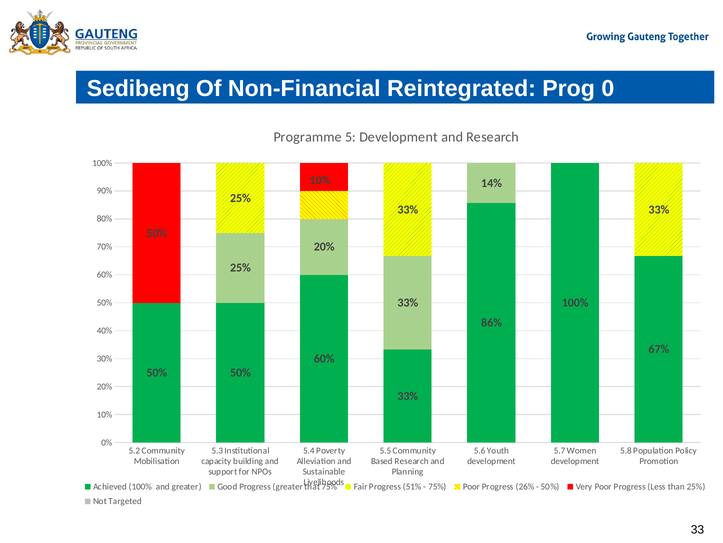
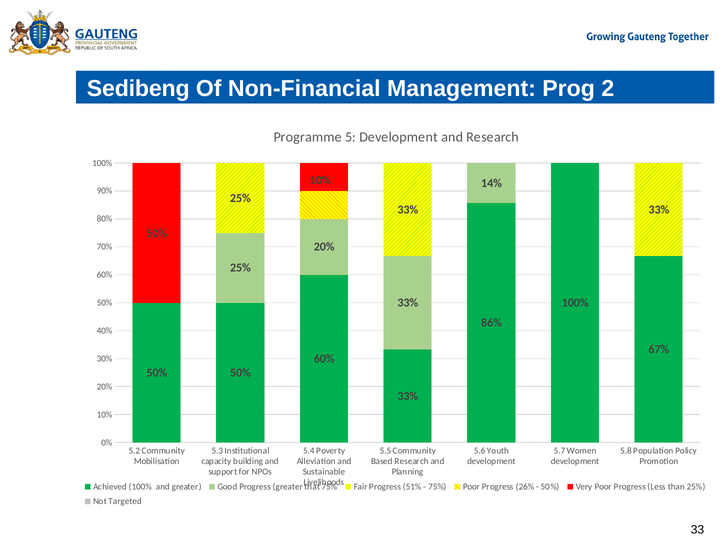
Reintegrated: Reintegrated -> Management
0: 0 -> 2
